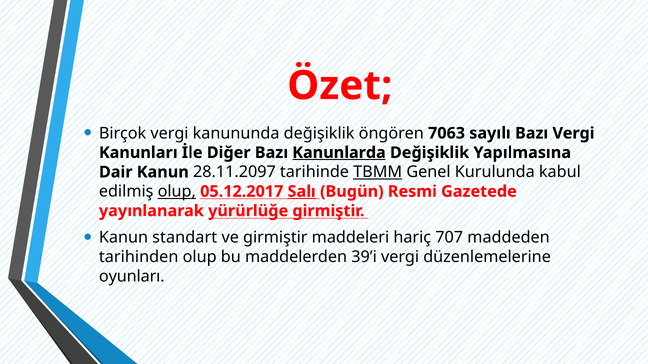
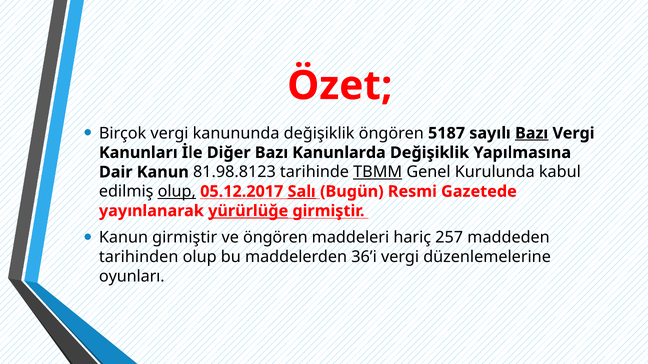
7063: 7063 -> 5187
Bazı at (532, 133) underline: none -> present
Kanunlarda underline: present -> none
28.11.2097: 28.11.2097 -> 81.98.8123
yürürlüğe underline: none -> present
Kanun standart: standart -> girmiştir
ve girmiştir: girmiştir -> öngören
707: 707 -> 257
39’i: 39’i -> 36’i
